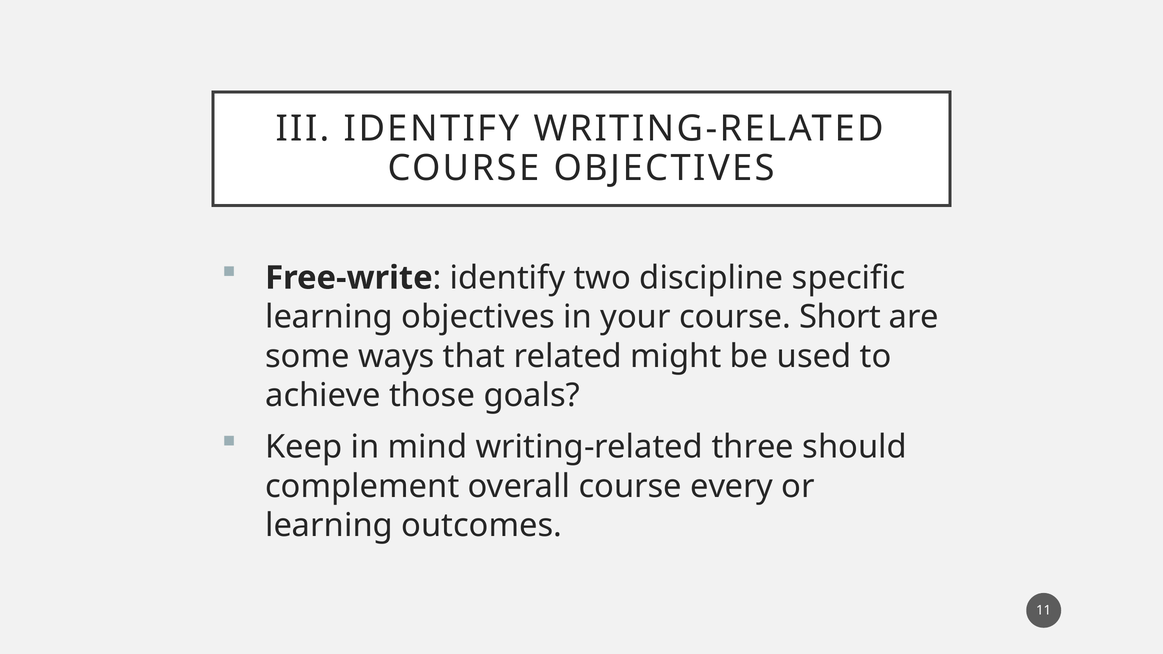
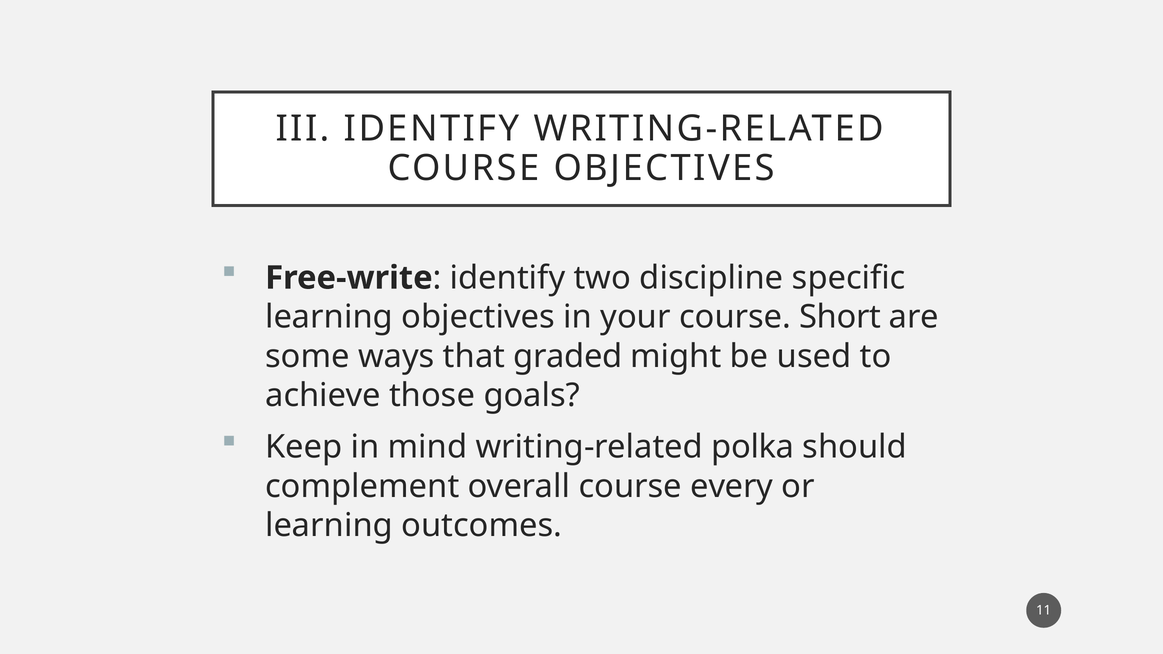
related: related -> graded
three: three -> polka
